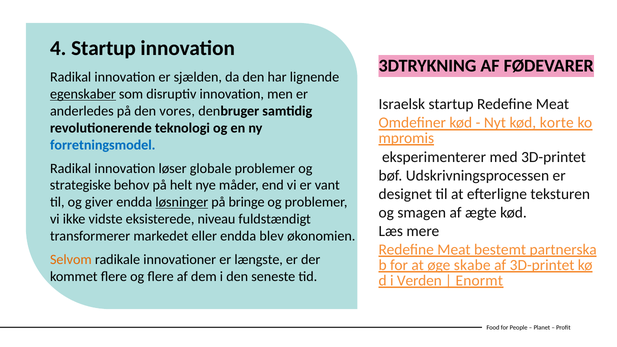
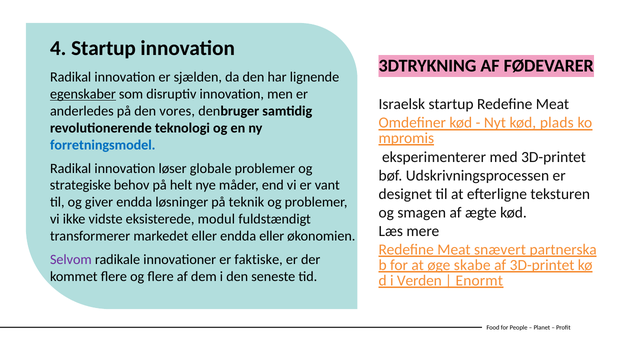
korte: korte -> plads
løsninger underline: present -> none
bringe: bringe -> teknik
niveau: niveau -> modul
endda blev: blev -> eller
bestemt: bestemt -> snævert
Selvom colour: orange -> purple
længste: længste -> faktiske
